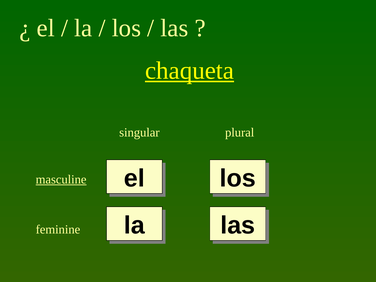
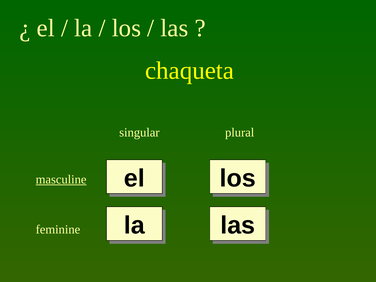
chaqueta underline: present -> none
